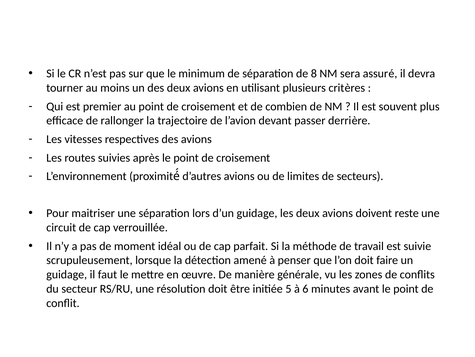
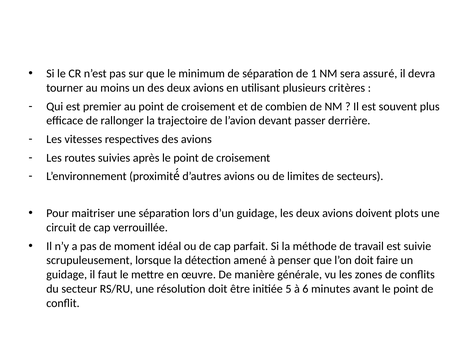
8: 8 -> 1
reste: reste -> plots
